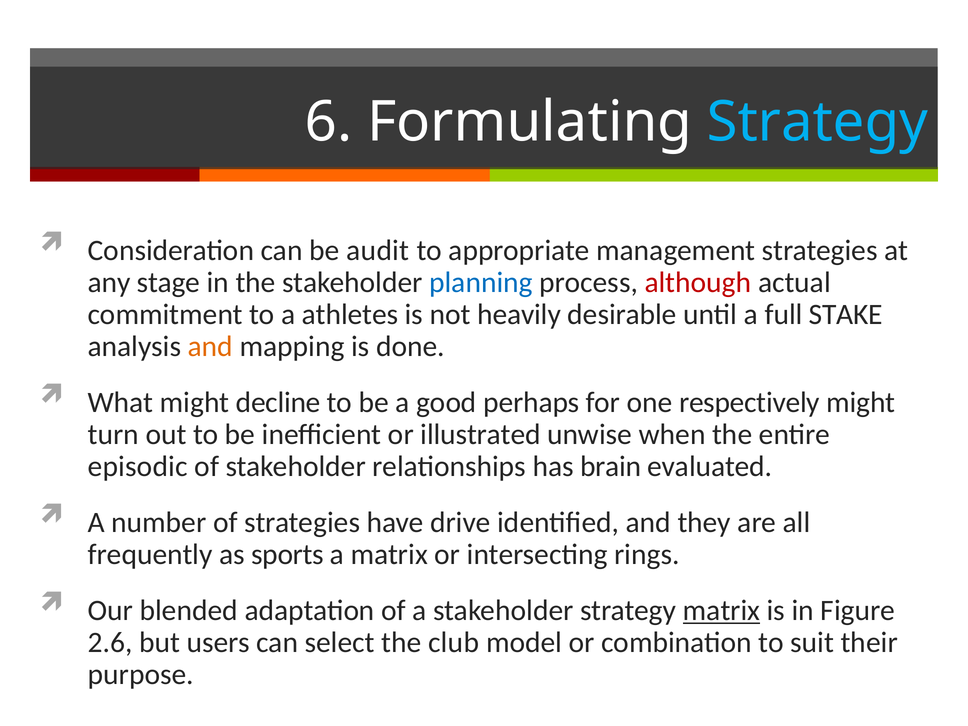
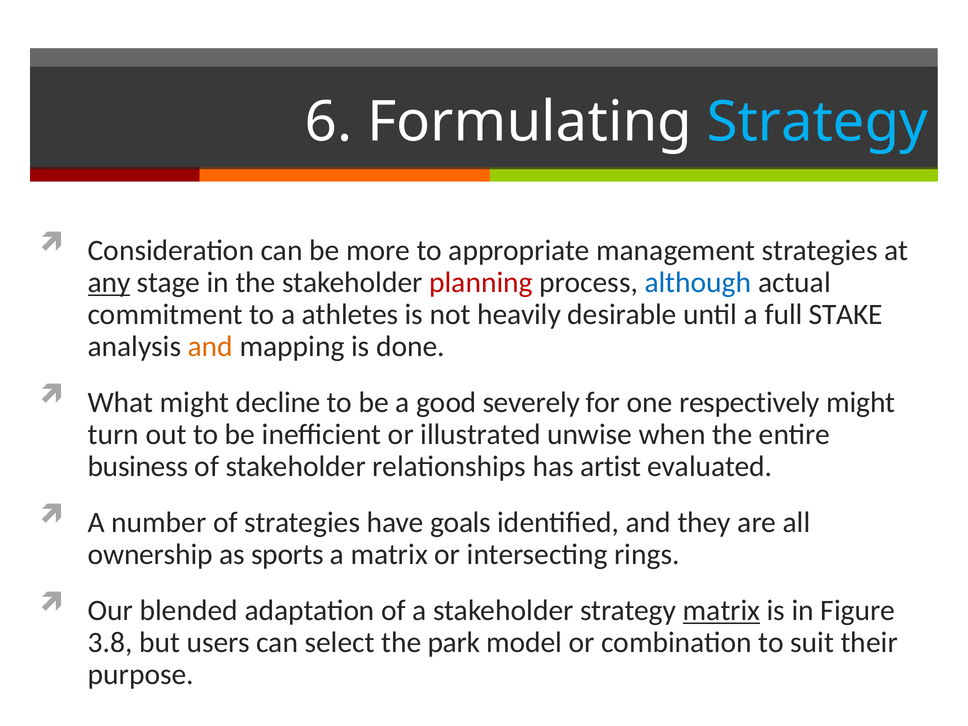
audit: audit -> more
any underline: none -> present
planning colour: blue -> red
although colour: red -> blue
perhaps: perhaps -> severely
episodic: episodic -> business
brain: brain -> artist
drive: drive -> goals
frequently: frequently -> ownership
2.6: 2.6 -> 3.8
club: club -> park
